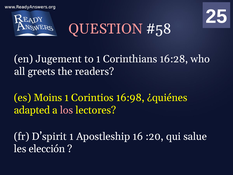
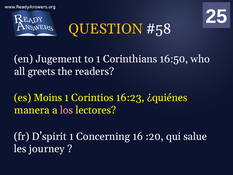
QUESTION colour: pink -> yellow
16:28: 16:28 -> 16:50
16:98: 16:98 -> 16:23
adapted: adapted -> manera
Apostleship: Apostleship -> Concerning
elección: elección -> journey
